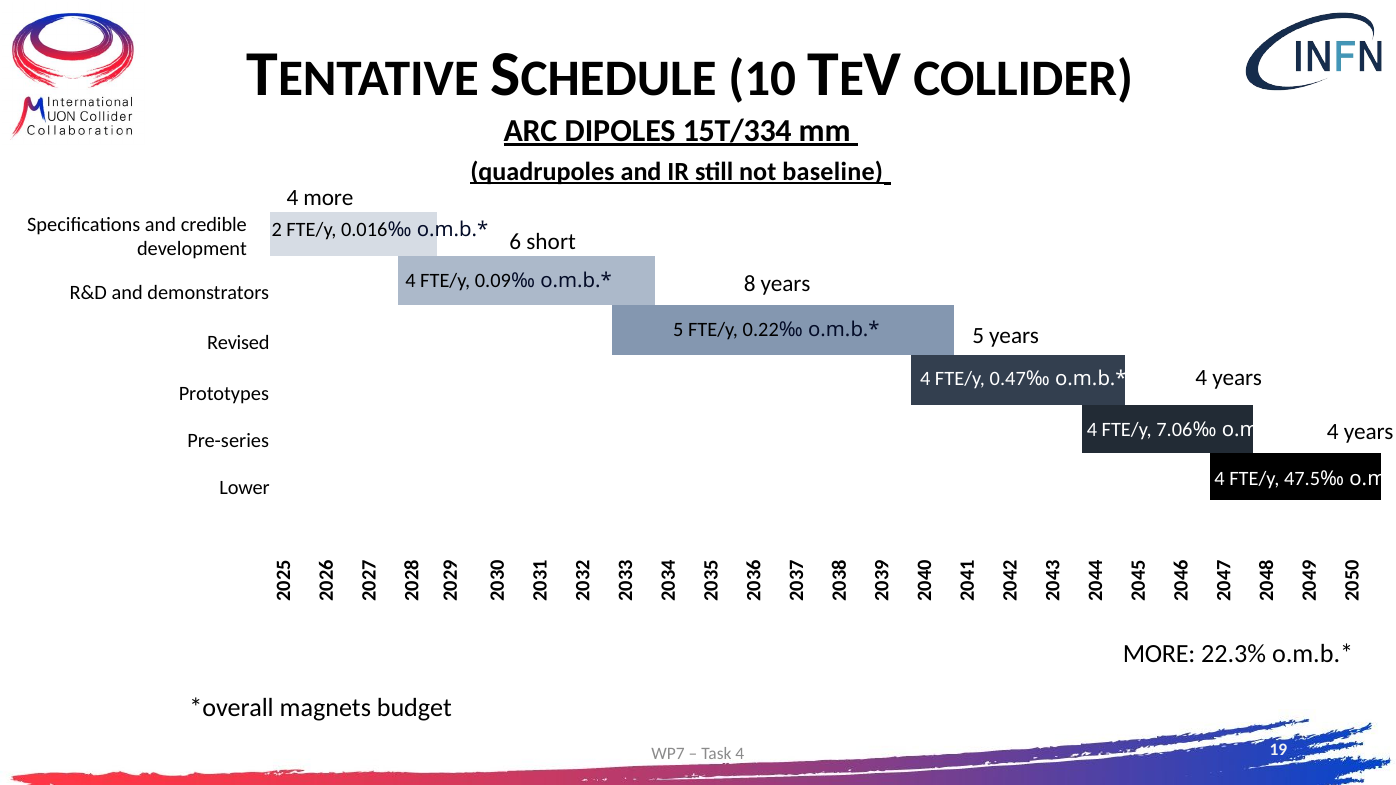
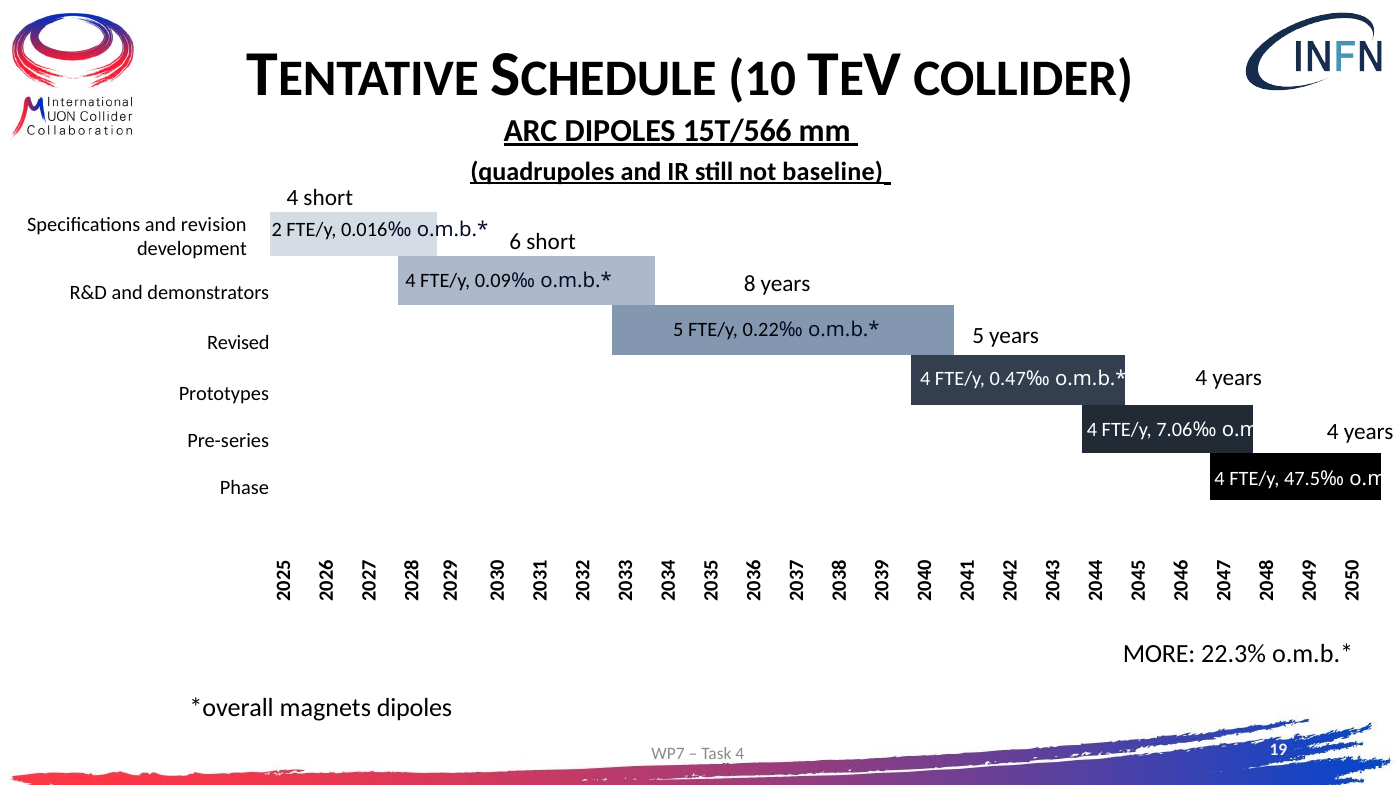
15T/334: 15T/334 -> 15T/566
4 more: more -> short
credible: credible -> revision
Lower: Lower -> Phase
magnets budget: budget -> dipoles
